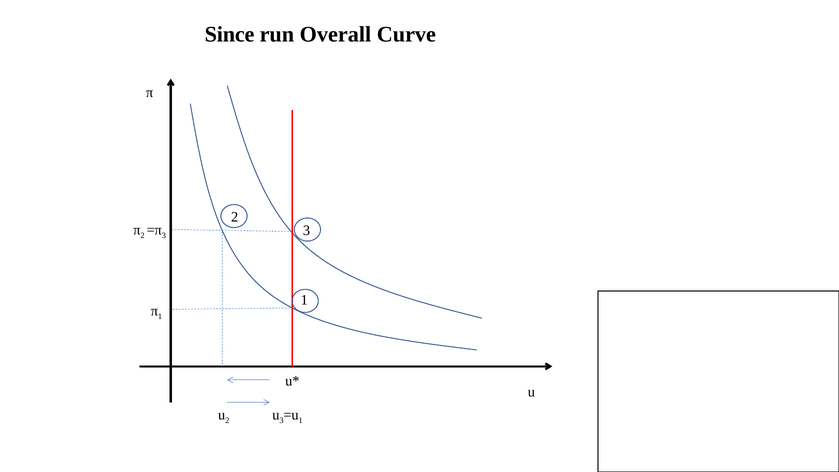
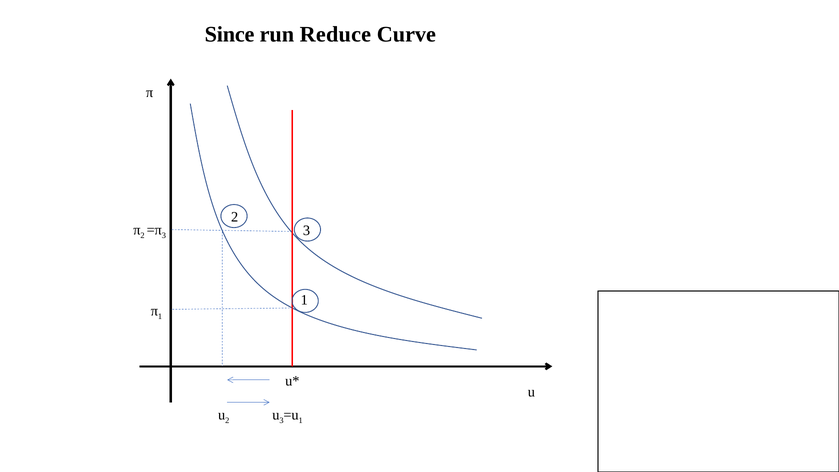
Overall: Overall -> Reduce
